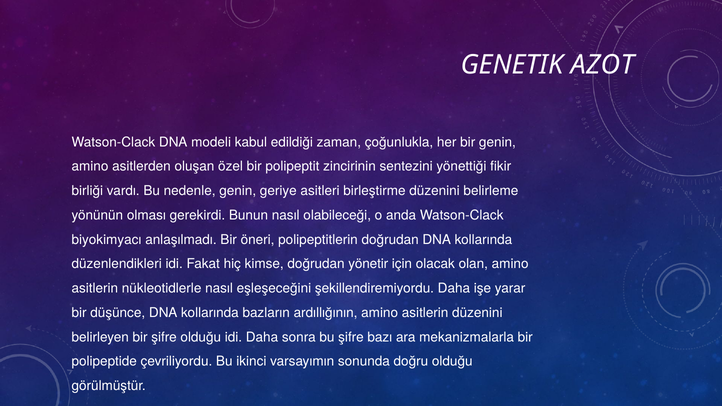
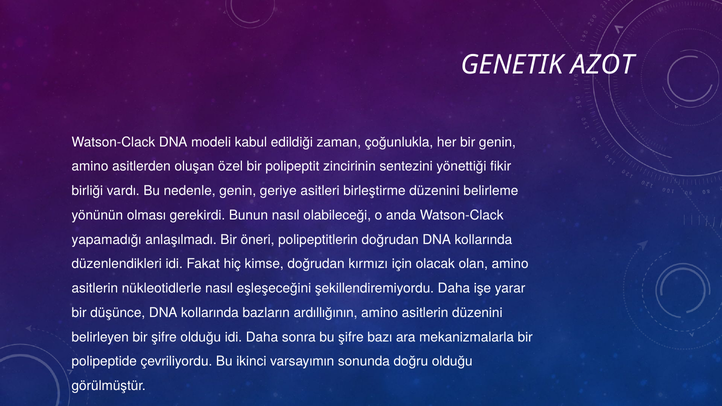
biyokimyacı: biyokimyacı -> yapamadığı
yönetir: yönetir -> kırmızı
